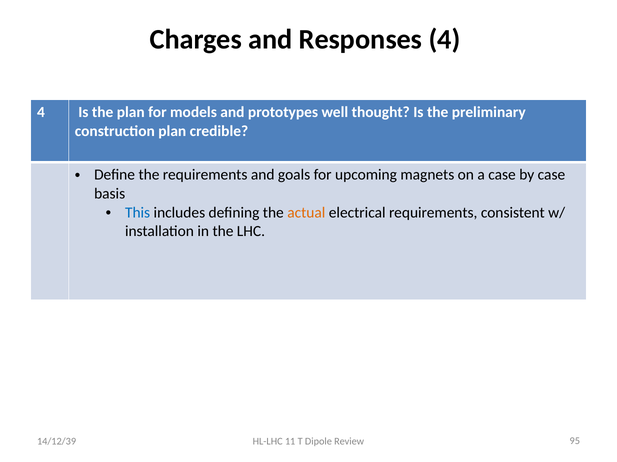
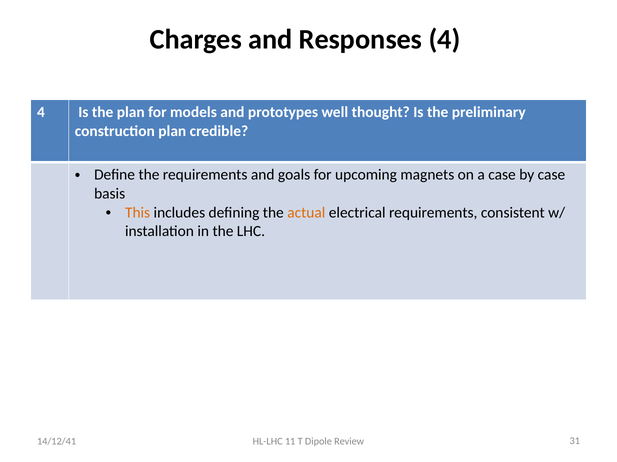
This colour: blue -> orange
14/12/39: 14/12/39 -> 14/12/41
95: 95 -> 31
